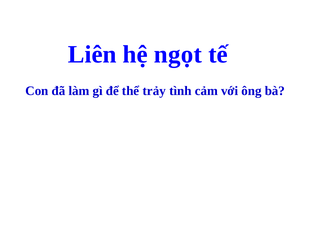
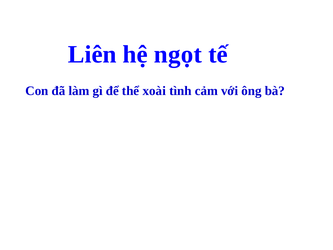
trảy: trảy -> xoài
